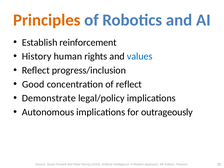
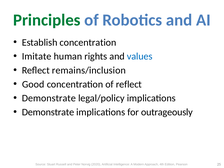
Principles colour: orange -> green
Establish reinforcement: reinforcement -> concentration
History: History -> Imitate
progress/inclusion: progress/inclusion -> remains/inclusion
Autonomous at (48, 112): Autonomous -> Demonstrate
